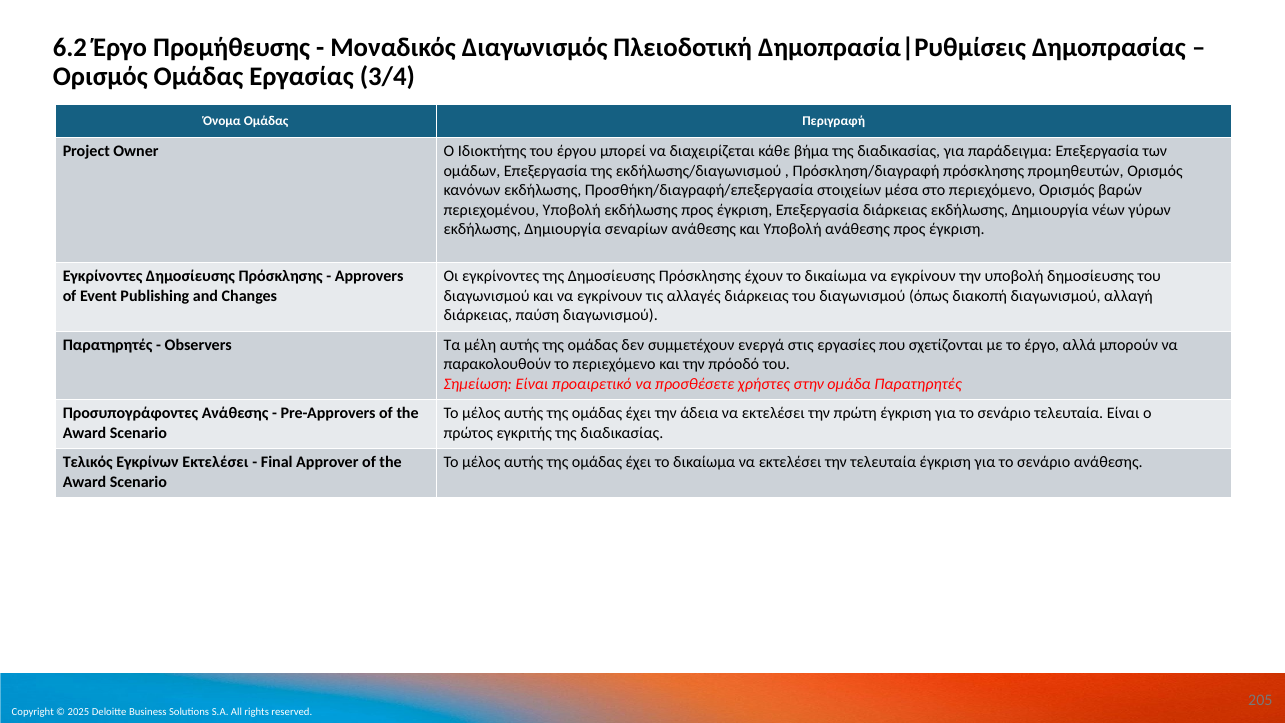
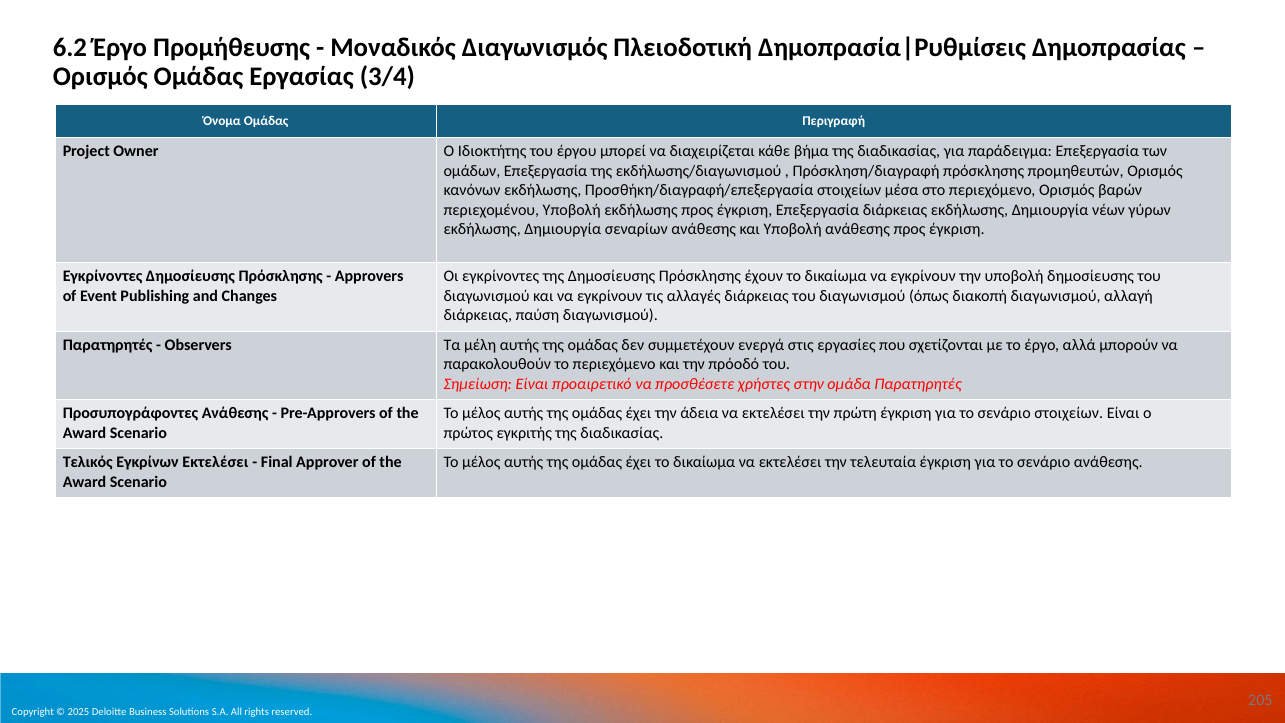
σενάριο τελευταία: τελευταία -> στοιχείων
